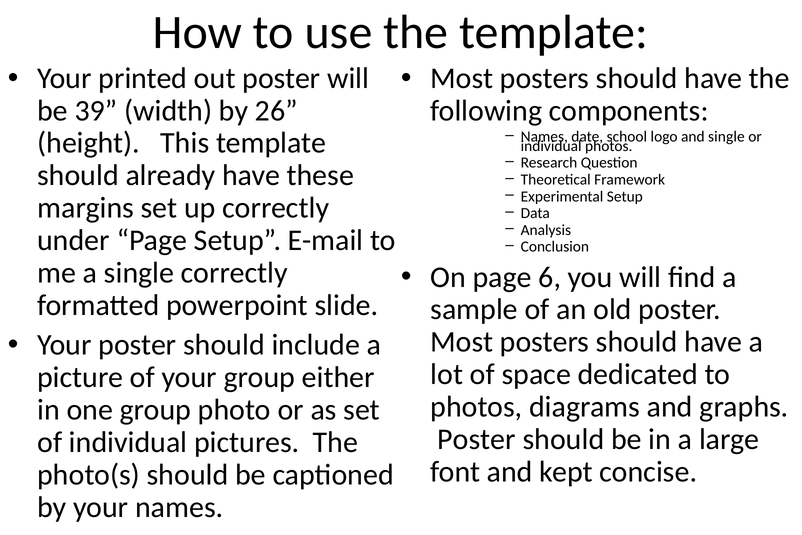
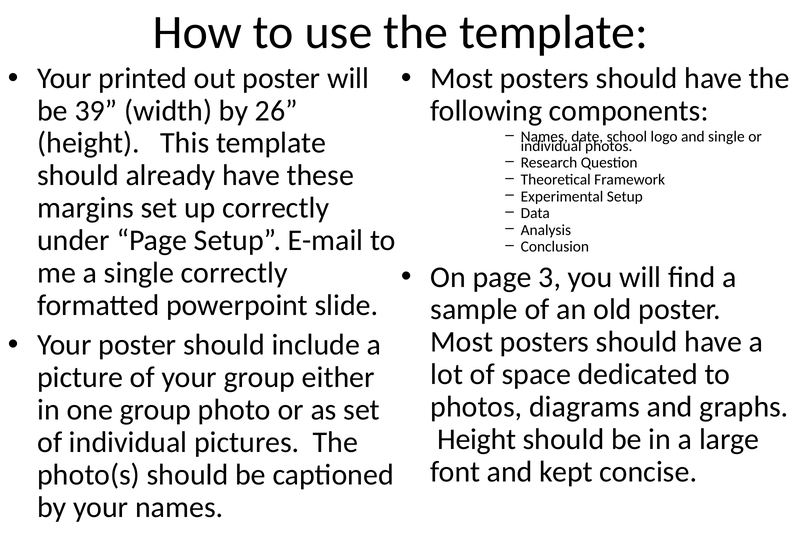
6: 6 -> 3
Poster at (476, 439): Poster -> Height
